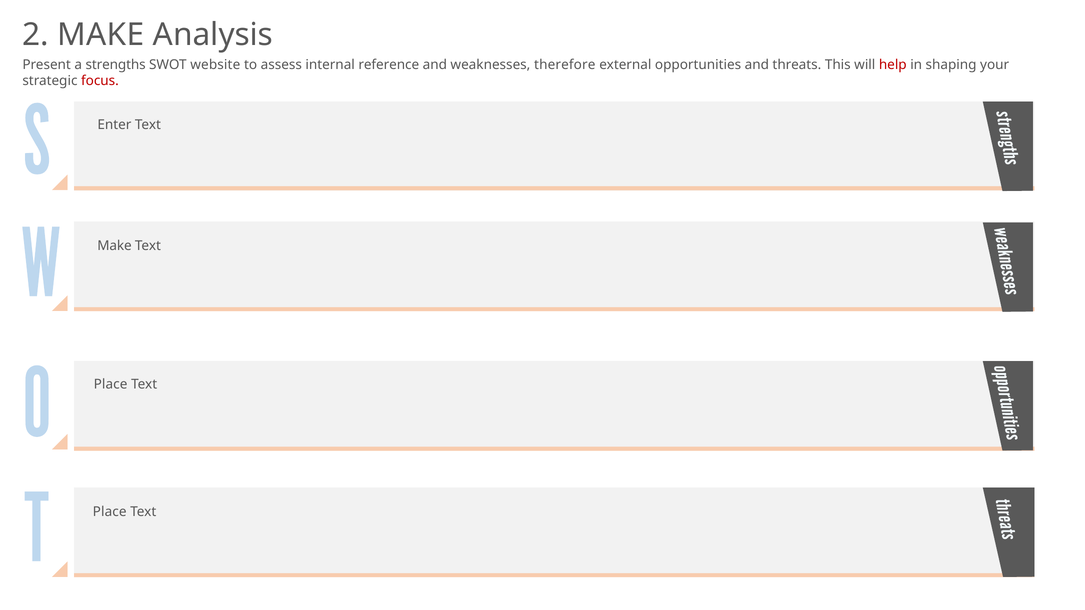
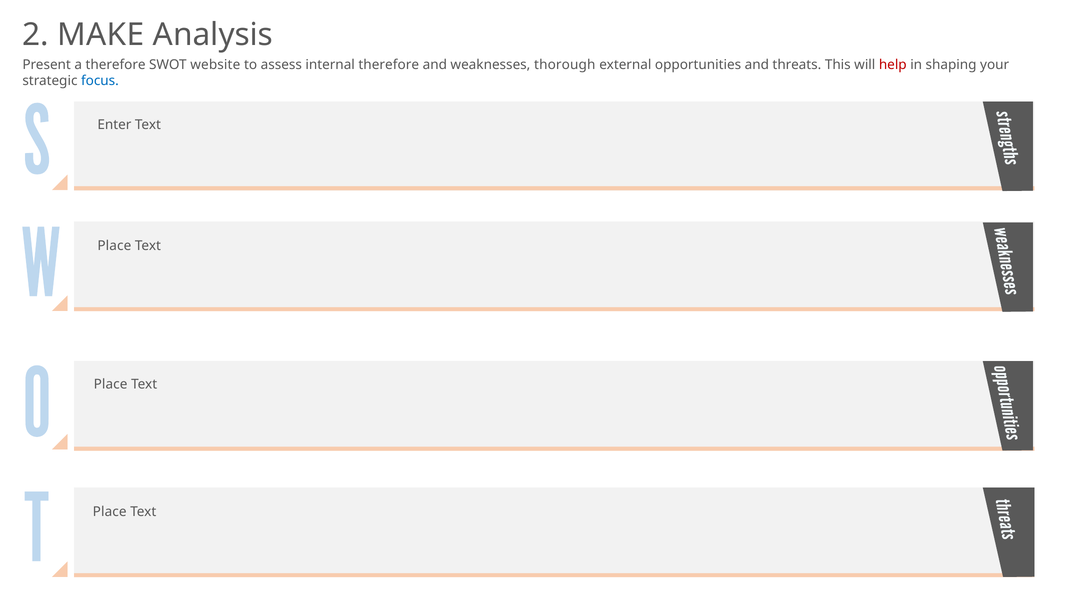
a strengths: strengths -> therefore
internal reference: reference -> therefore
therefore: therefore -> thorough
focus colour: red -> blue
Make at (114, 246): Make -> Place
